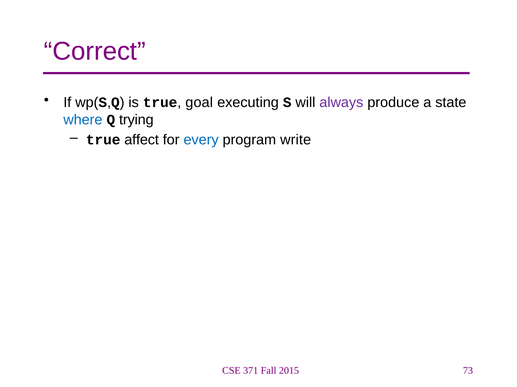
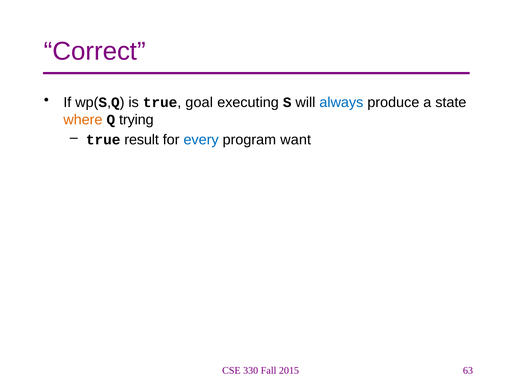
always colour: purple -> blue
where colour: blue -> orange
affect: affect -> result
write: write -> want
371: 371 -> 330
73: 73 -> 63
